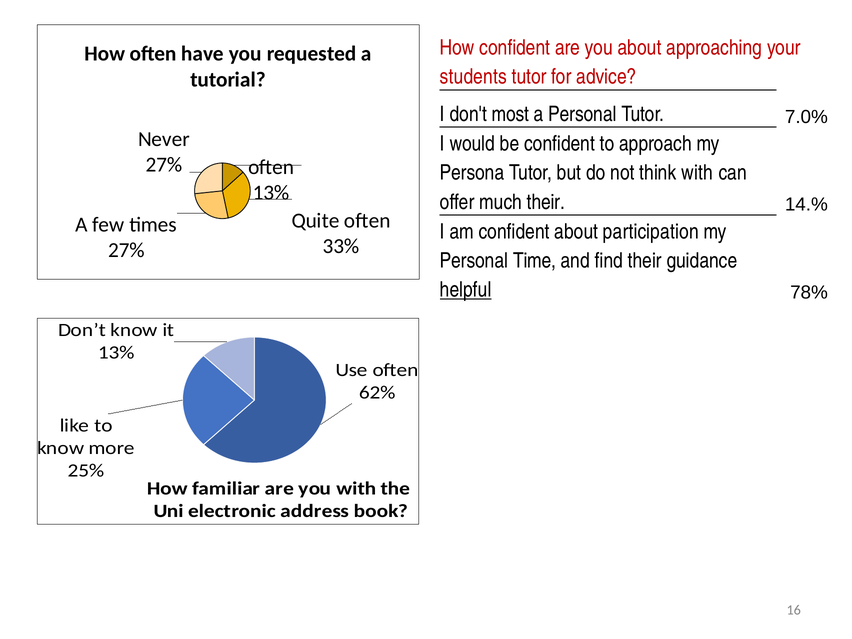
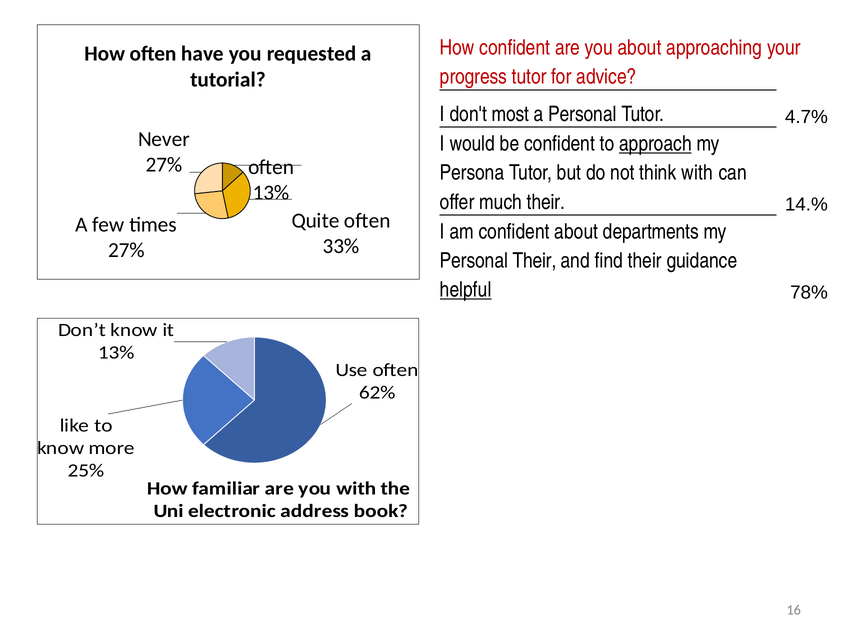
students: students -> progress
7.0%: 7.0% -> 4.7%
approach underline: none -> present
participation: participation -> departments
Personal Time: Time -> Their
